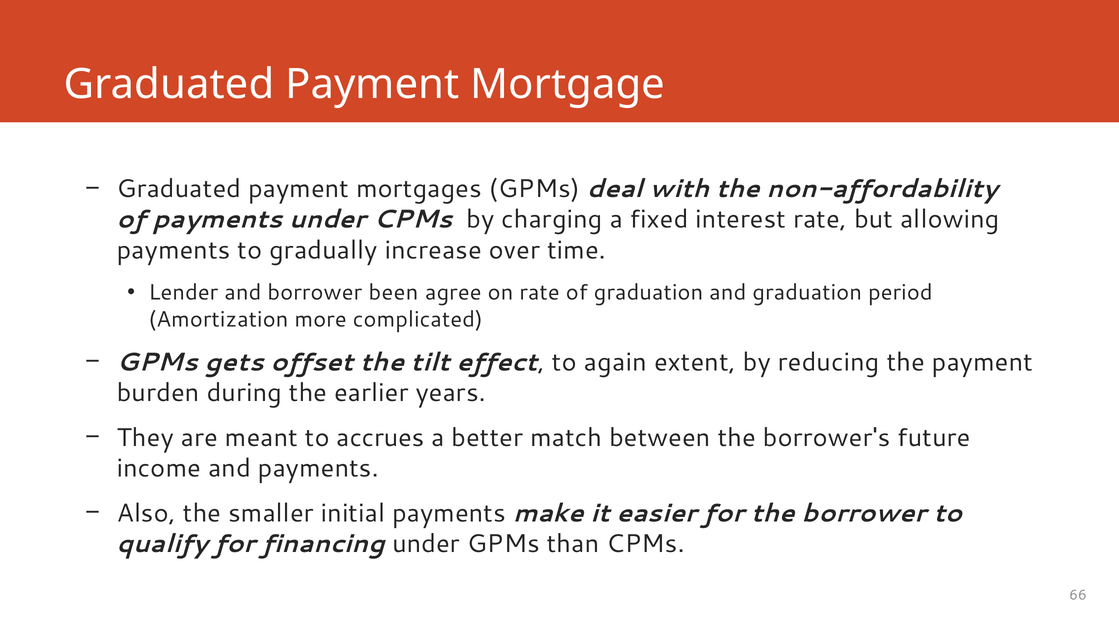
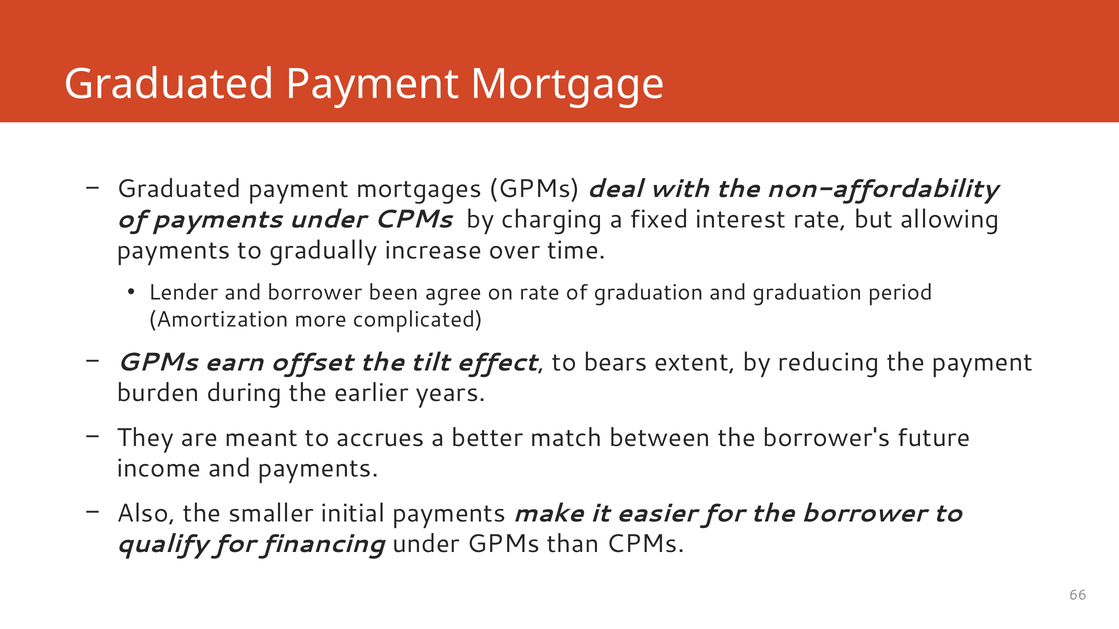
gets: gets -> earn
again: again -> bears
